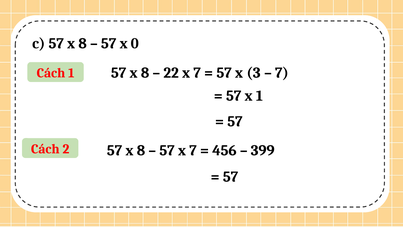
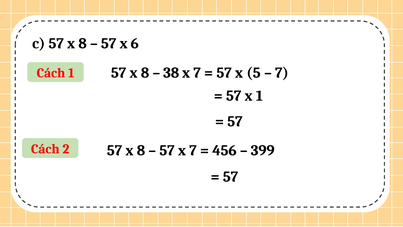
0: 0 -> 6
22: 22 -> 38
3: 3 -> 5
